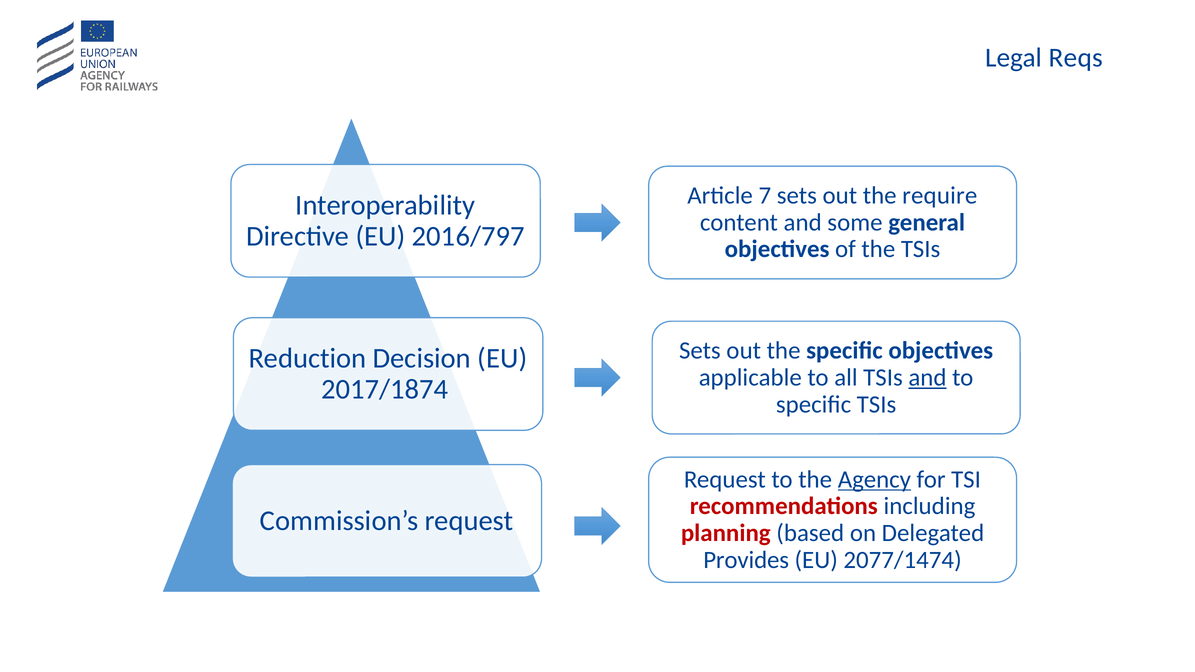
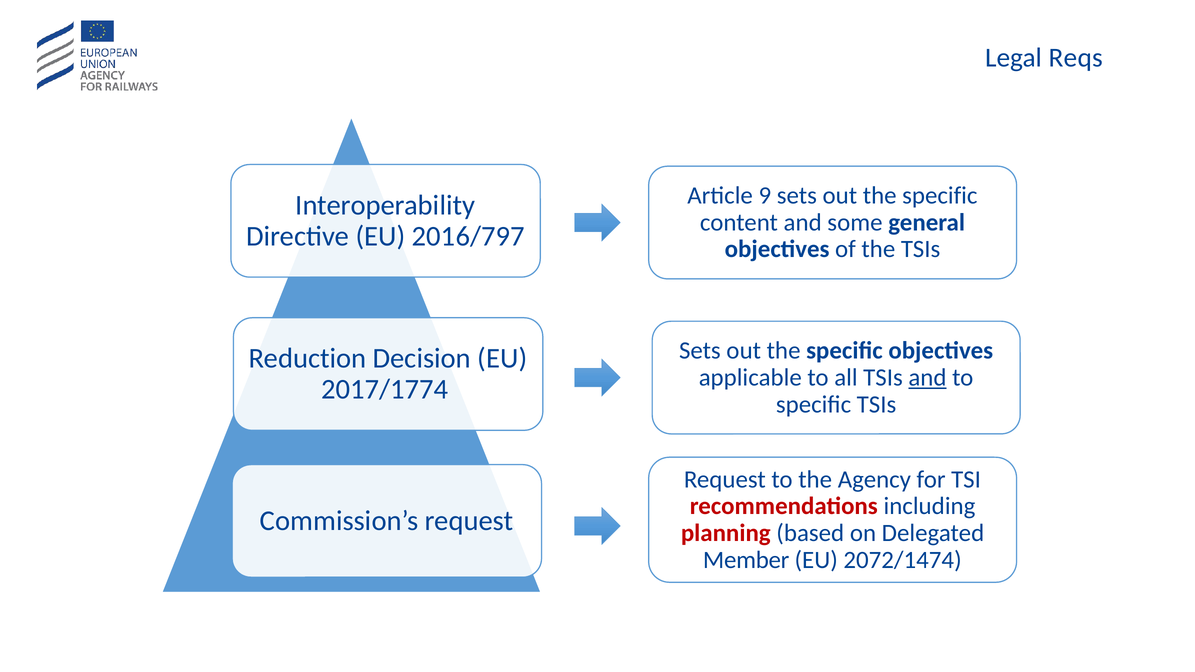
7: 7 -> 9
require at (940, 196): require -> specific
2017/1874: 2017/1874 -> 2017/1774
Agency underline: present -> none
Provides: Provides -> Member
2077/1474: 2077/1474 -> 2072/1474
